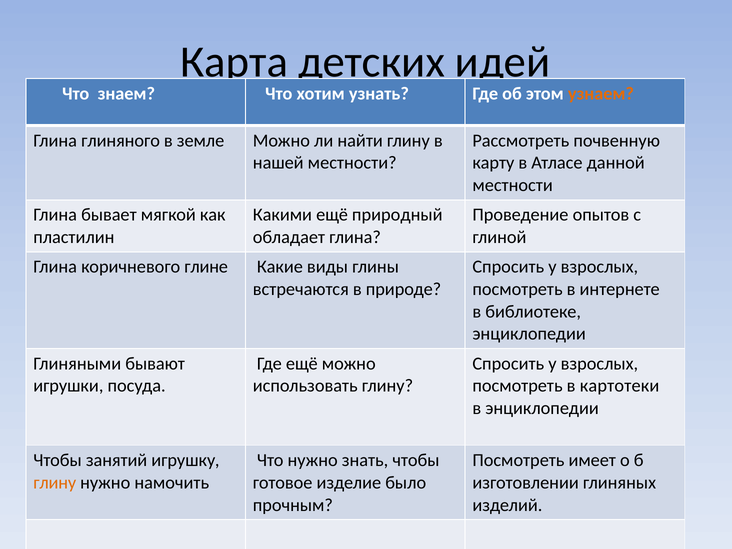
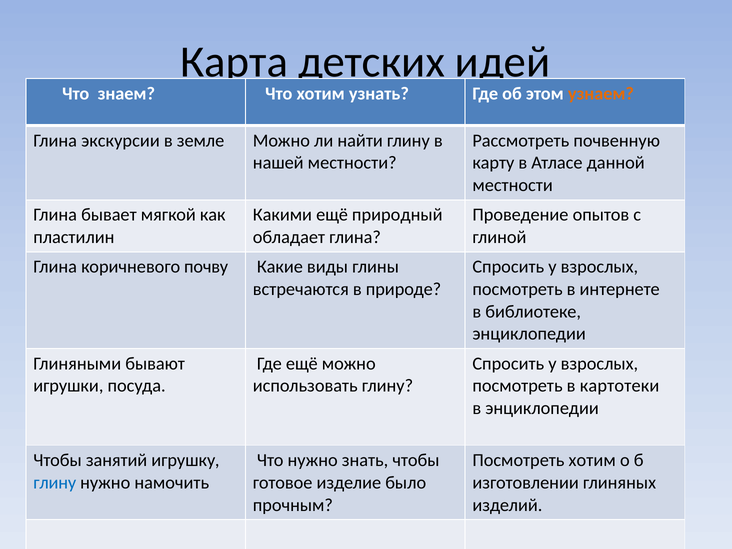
глиняного: глиняного -> экскурсии
глине: глине -> почву
Посмотреть имеет: имеет -> хотим
глину at (55, 483) colour: orange -> blue
